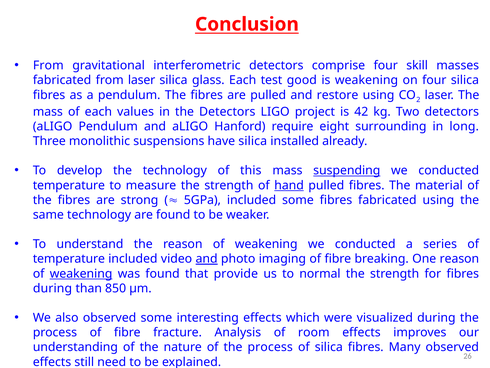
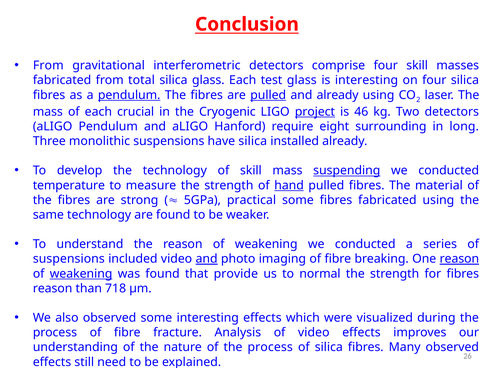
from laser: laser -> total
test good: good -> glass
is weakening: weakening -> interesting
pendulum at (129, 95) underline: none -> present
pulled at (268, 95) underline: none -> present
and restore: restore -> already
values: values -> crucial
the Detectors: Detectors -> Cryogenic
project underline: none -> present
42: 42 -> 46
of this: this -> skill
5GPa included: included -> practical
temperature at (69, 259): temperature -> suspensions
reason at (459, 259) underline: none -> present
during at (53, 288): during -> reason
850: 850 -> 718
of room: room -> video
